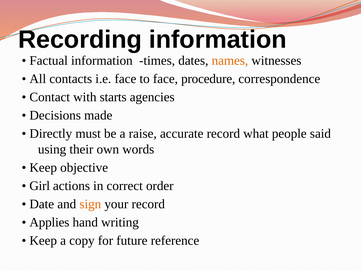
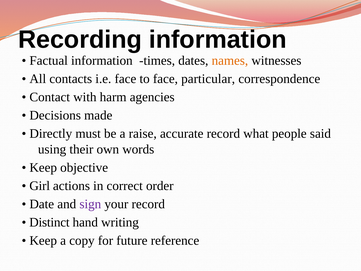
procedure: procedure -> particular
starts: starts -> harm
sign colour: orange -> purple
Applies: Applies -> Distinct
